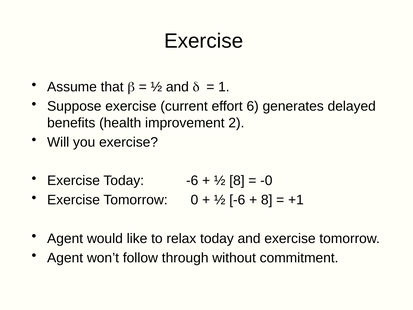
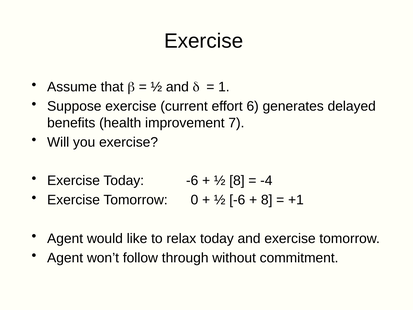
2: 2 -> 7
-0: -0 -> -4
